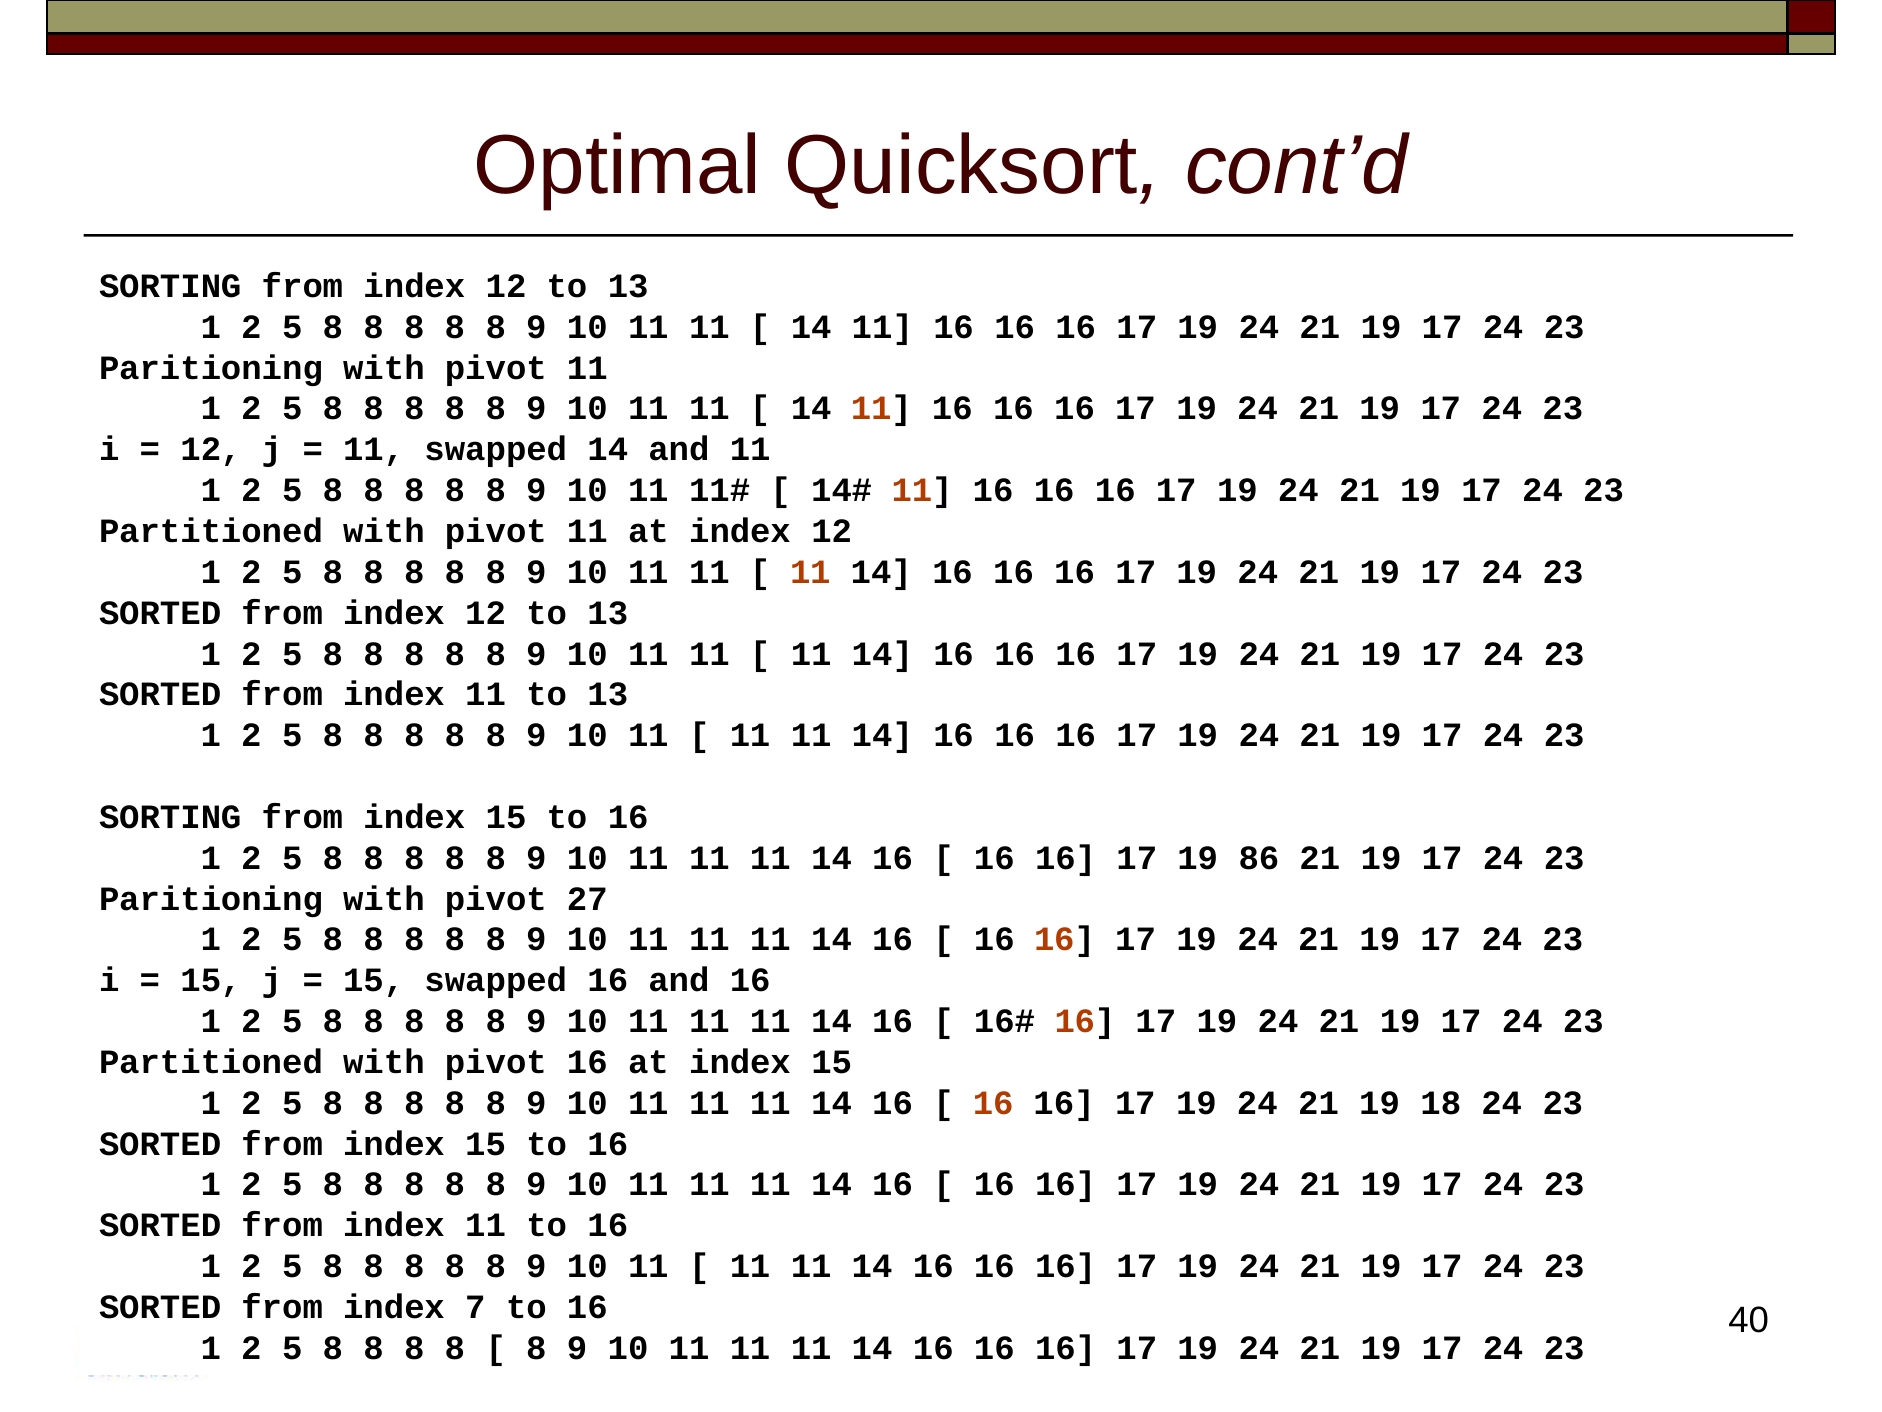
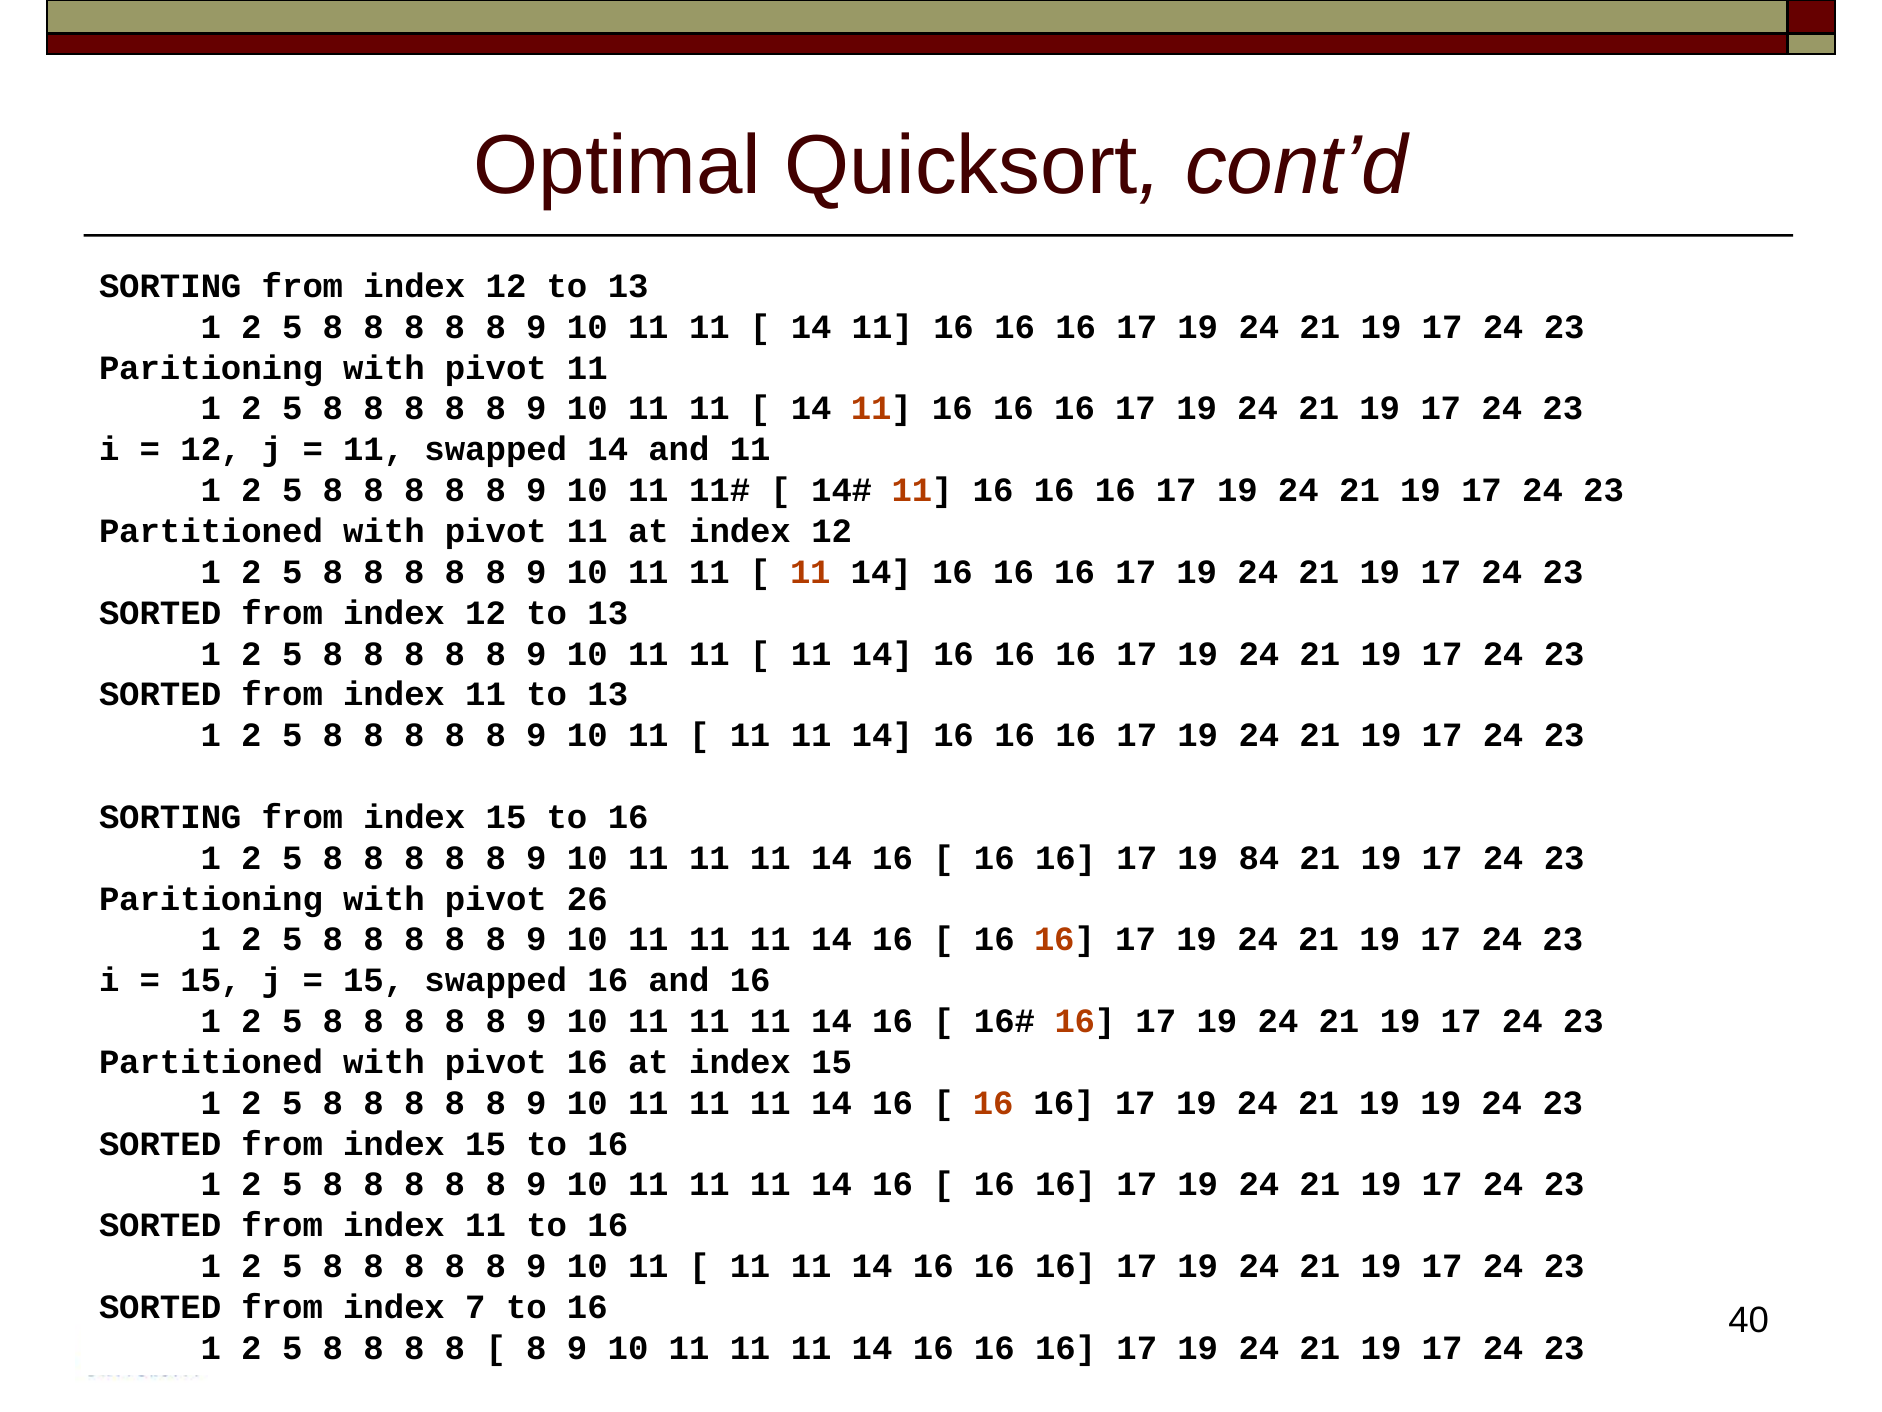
86: 86 -> 84
27: 27 -> 26
19 18: 18 -> 19
